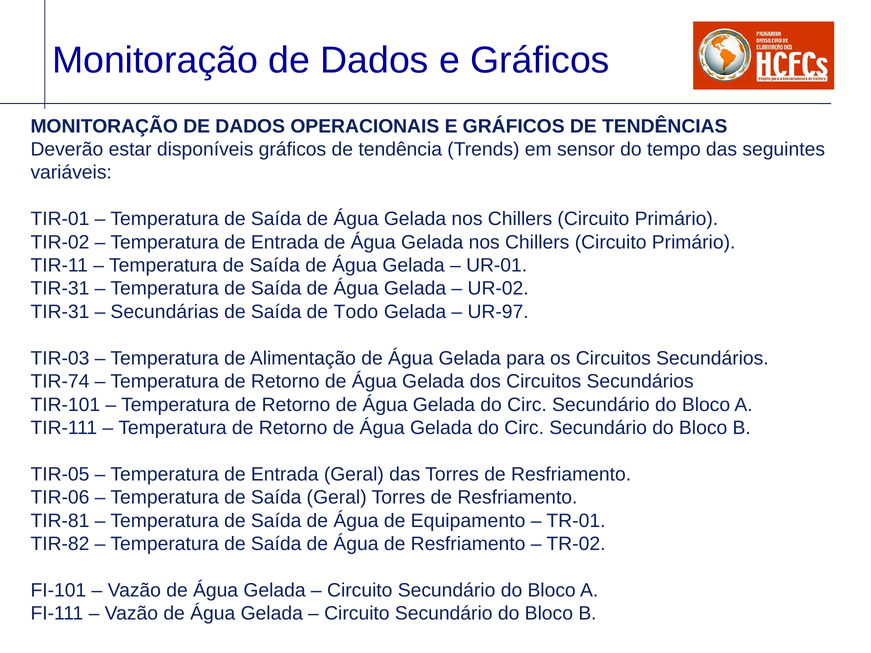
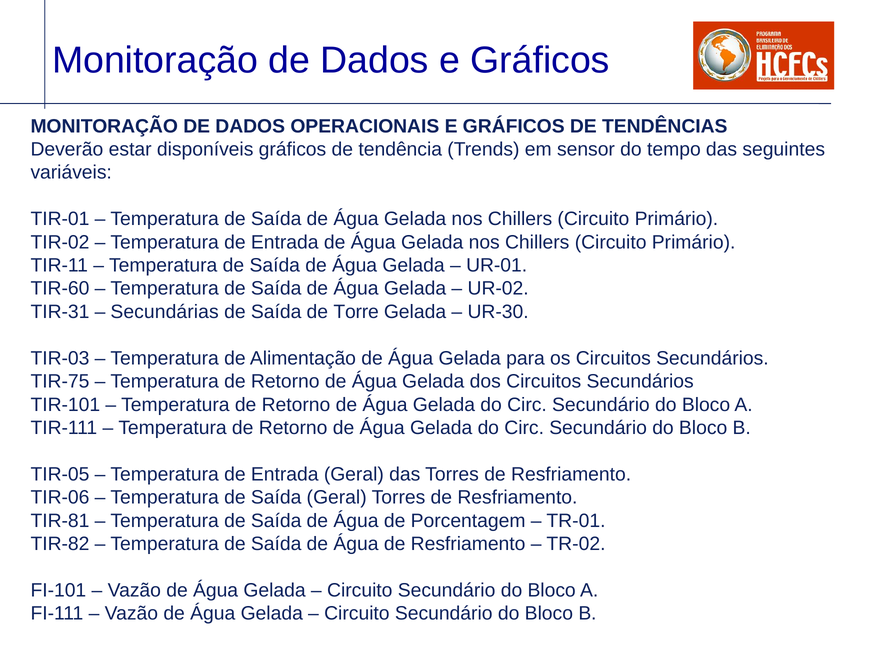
TIR-31 at (60, 289): TIR-31 -> TIR-60
Todo: Todo -> Torre
UR-97: UR-97 -> UR-30
TIR-74: TIR-74 -> TIR-75
Equipamento: Equipamento -> Porcentagem
